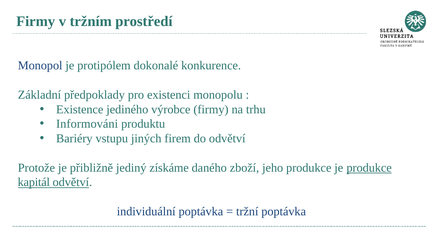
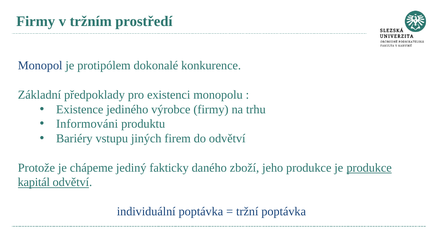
přibližně: přibližně -> chápeme
získáme: získáme -> fakticky
